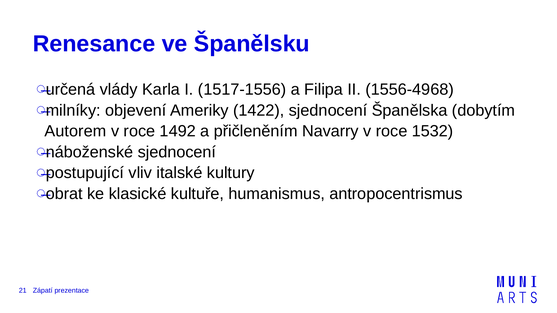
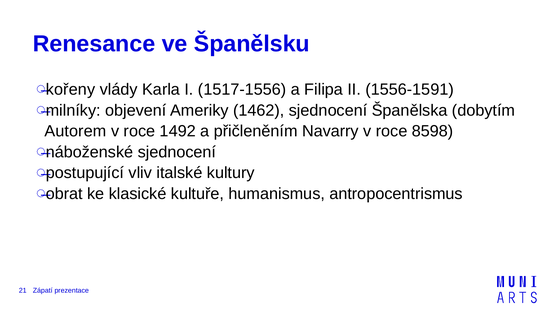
určená: určená -> kořeny
1556-4968: 1556-4968 -> 1556-1591
1422: 1422 -> 1462
1532: 1532 -> 8598
